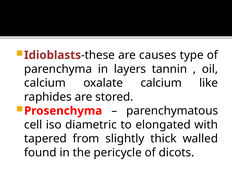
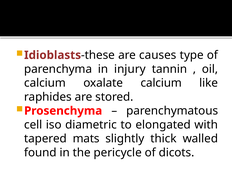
layers: layers -> injury
from: from -> mats
